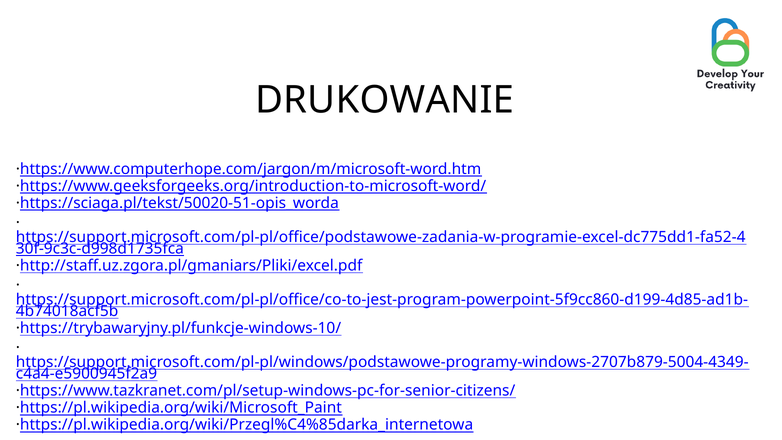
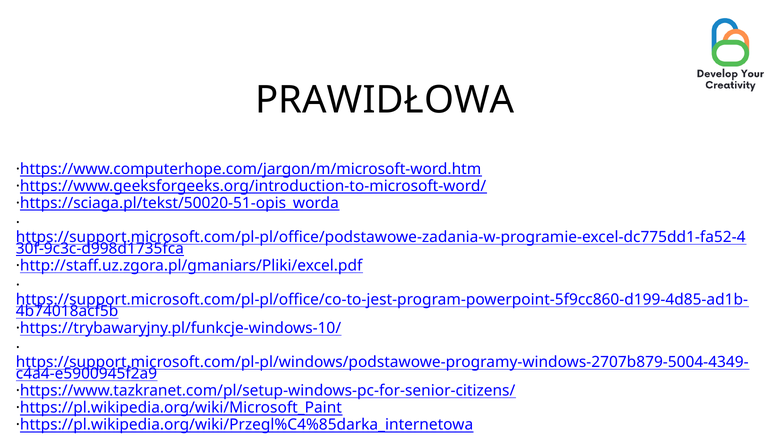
DRUKOWANIE: DRUKOWANIE -> PRAWIDŁOWA
